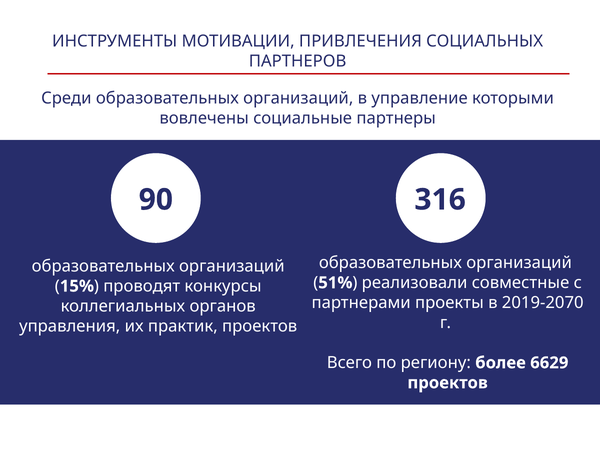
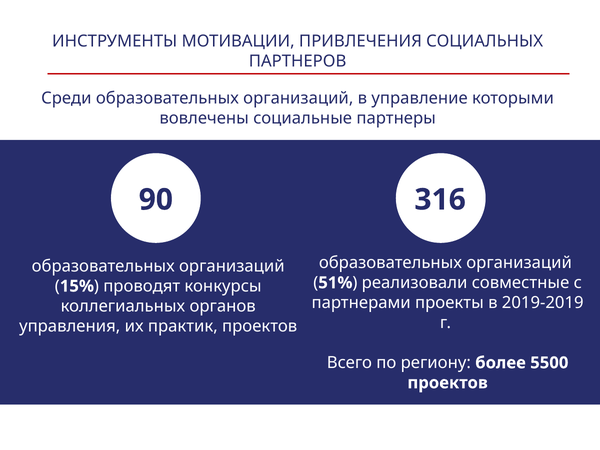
2019-2070: 2019-2070 -> 2019-2019
6629: 6629 -> 5500
